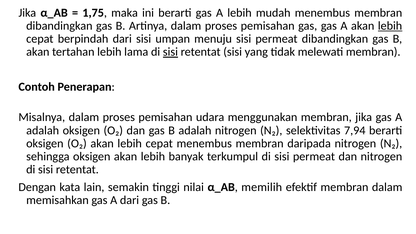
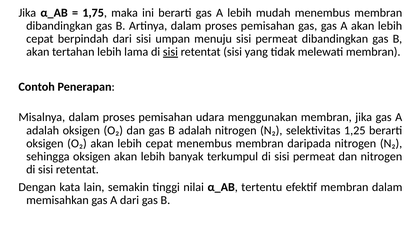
lebih at (390, 26) underline: present -> none
7,94: 7,94 -> 1,25
memilih: memilih -> tertentu
